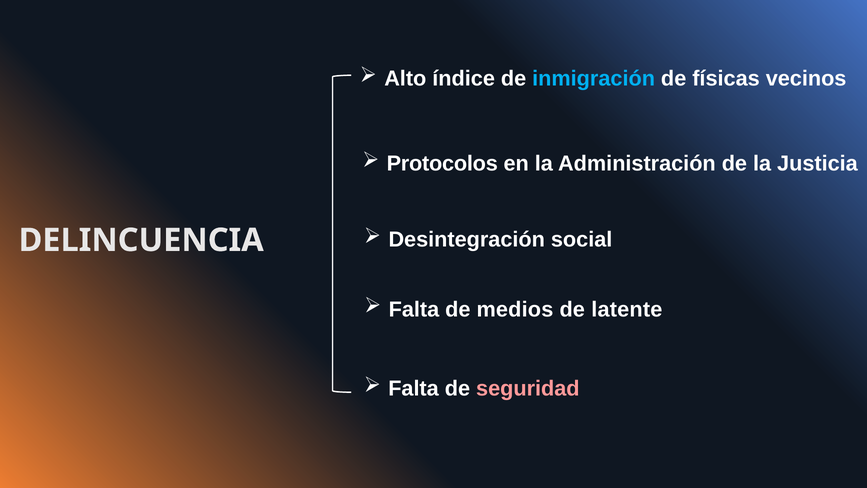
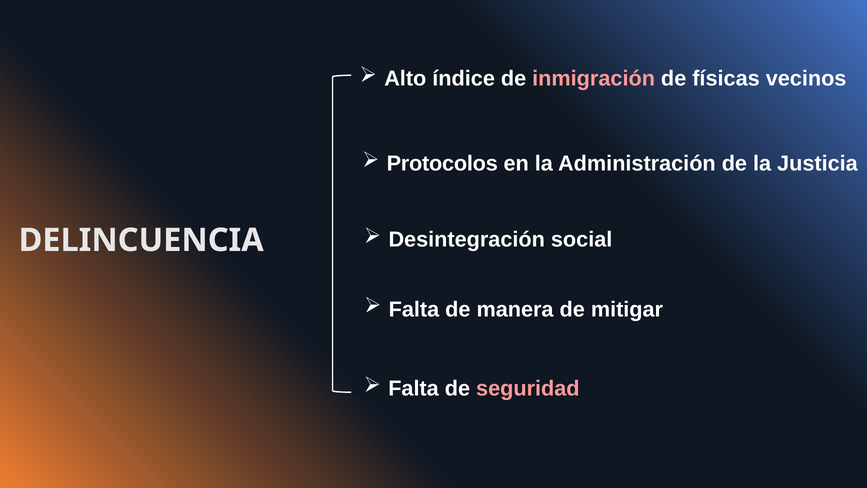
inmigración colour: light blue -> pink
medios: medios -> manera
latente: latente -> mitigar
